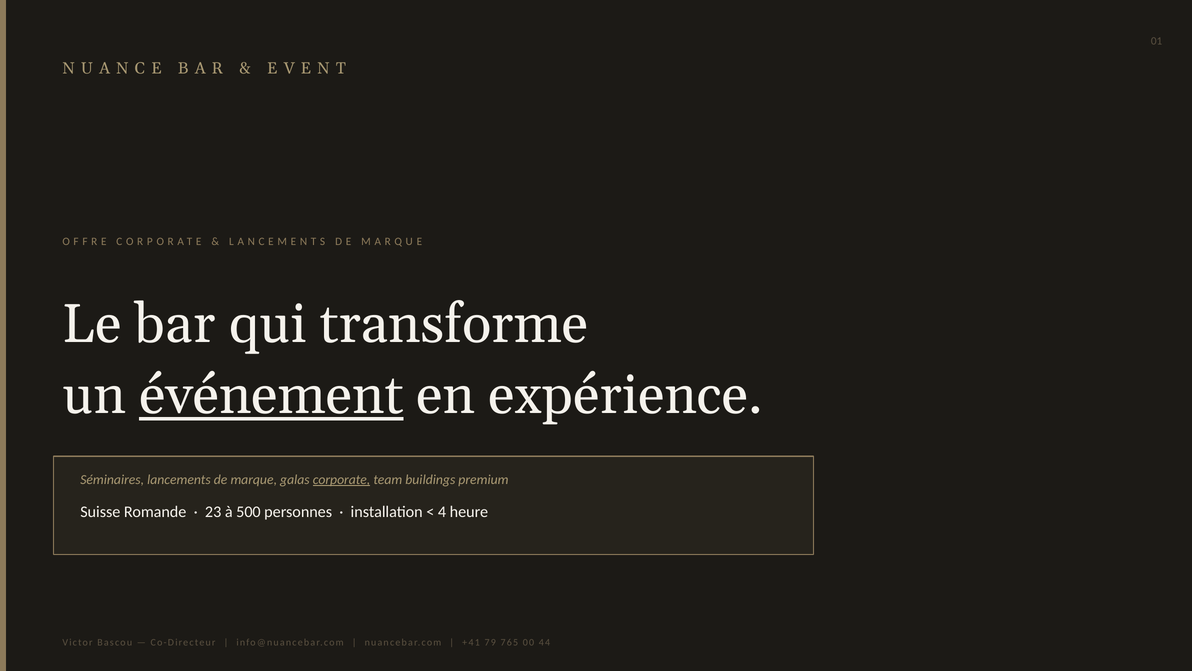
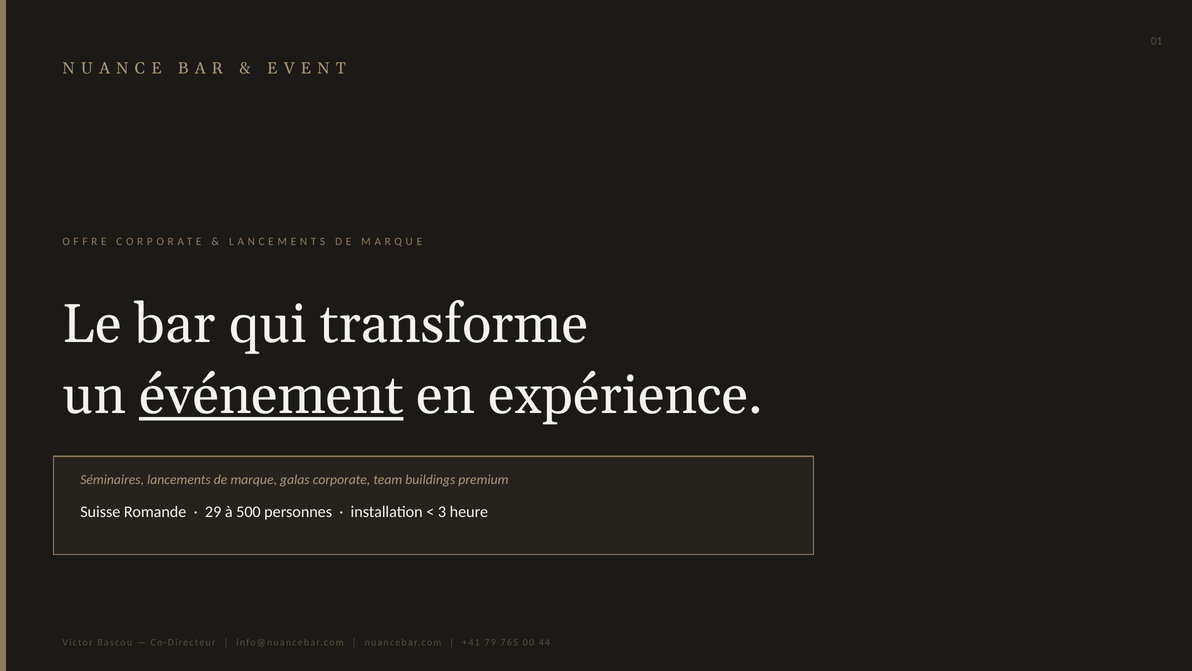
corporate underline: present -> none
23: 23 -> 29
4: 4 -> 3
